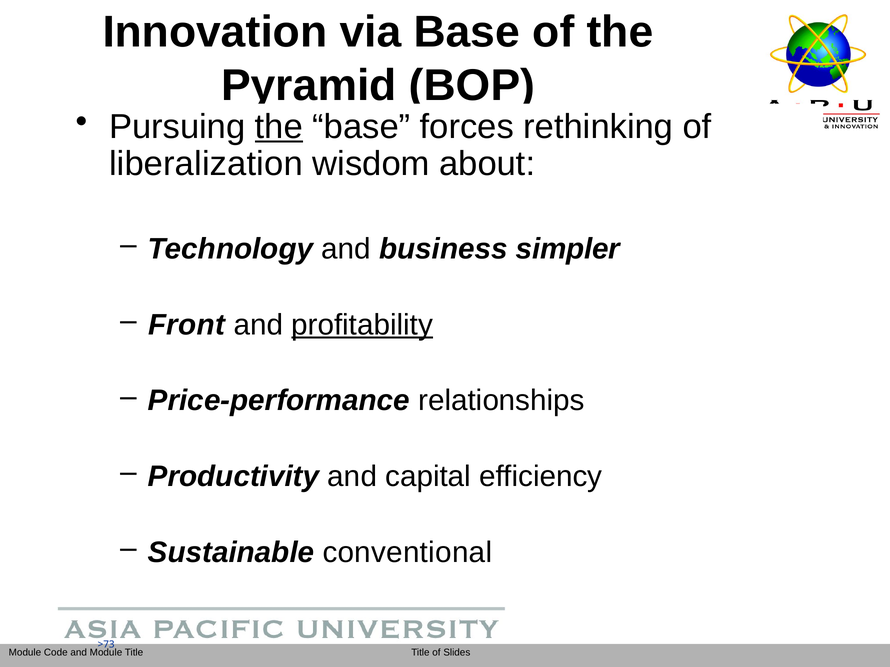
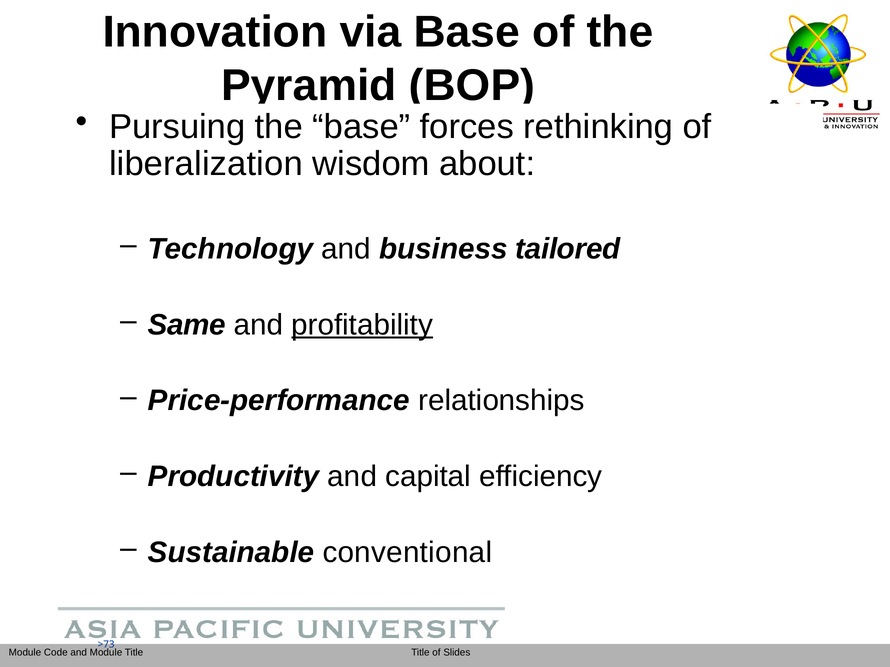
the at (279, 127) underline: present -> none
simpler: simpler -> tailored
Front: Front -> Same
